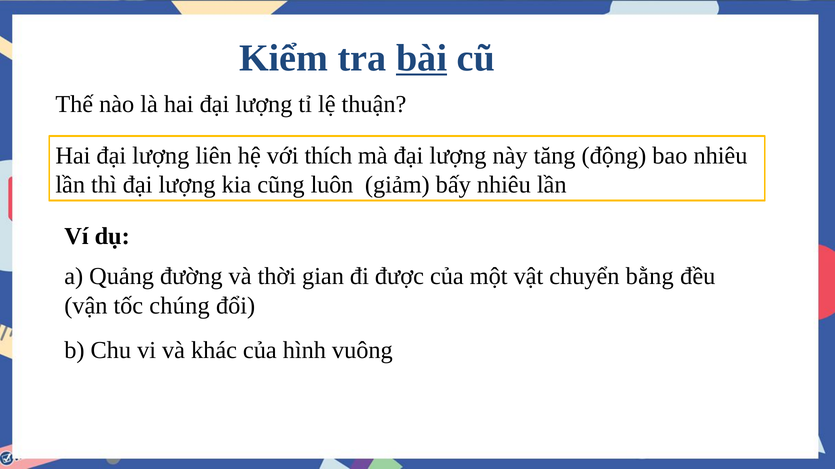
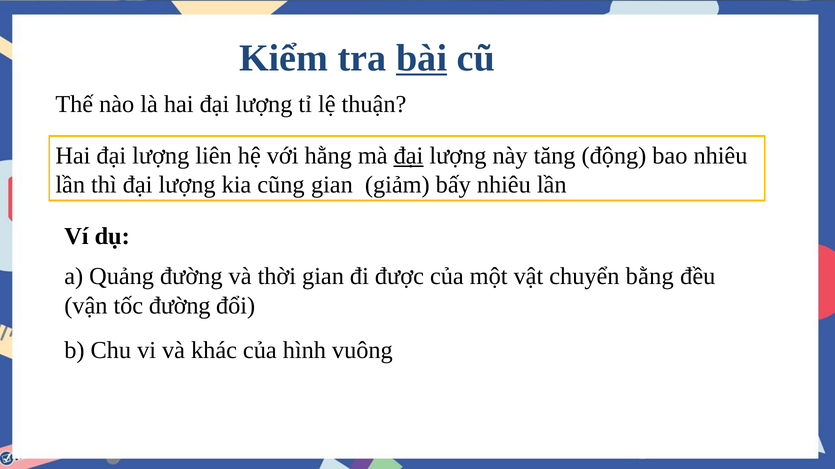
thích: thích -> hằng
đại at (409, 156) underline: none -> present
cũng luôn: luôn -> gian
tốc chúng: chúng -> đường
